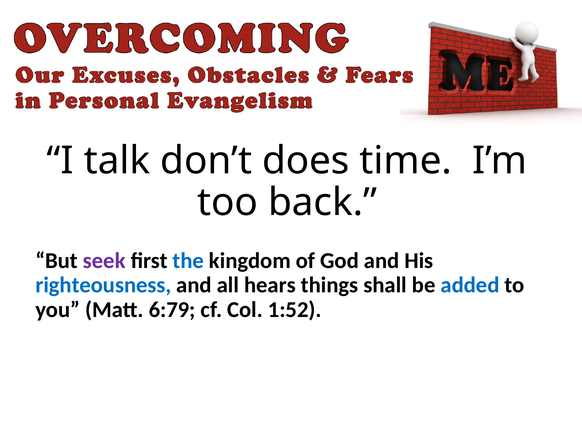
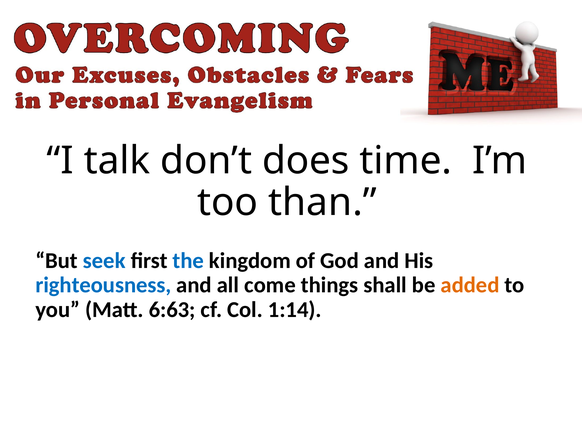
back: back -> than
seek colour: purple -> blue
hears: hears -> come
added colour: blue -> orange
6:79: 6:79 -> 6:63
1:52: 1:52 -> 1:14
